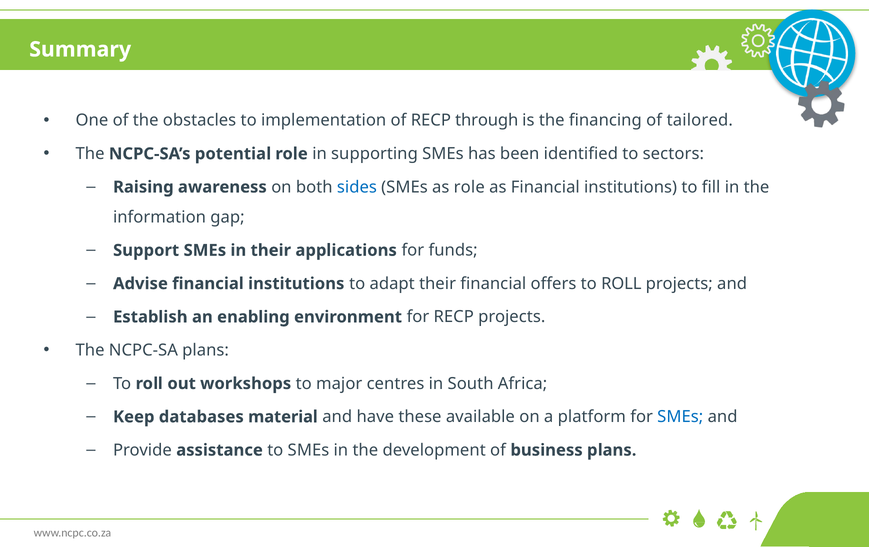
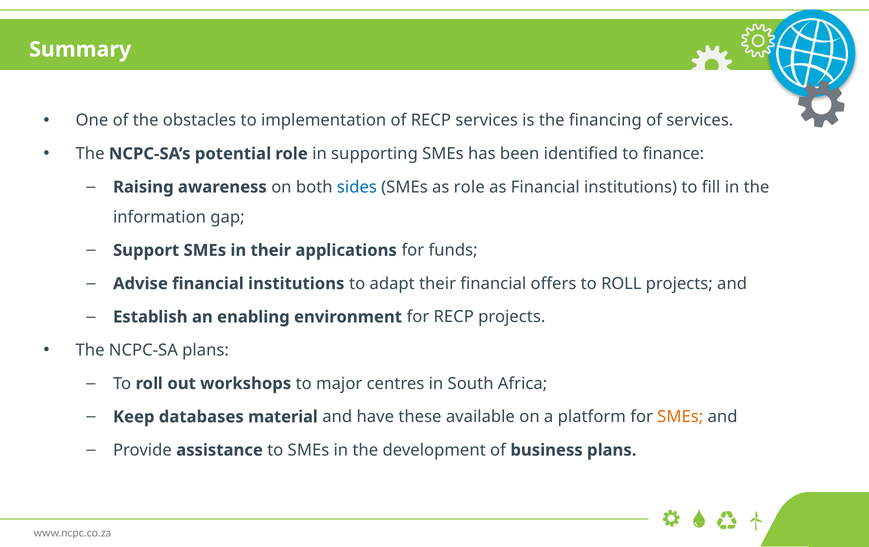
RECP through: through -> services
of tailored: tailored -> services
sectors: sectors -> finance
SMEs at (680, 417) colour: blue -> orange
